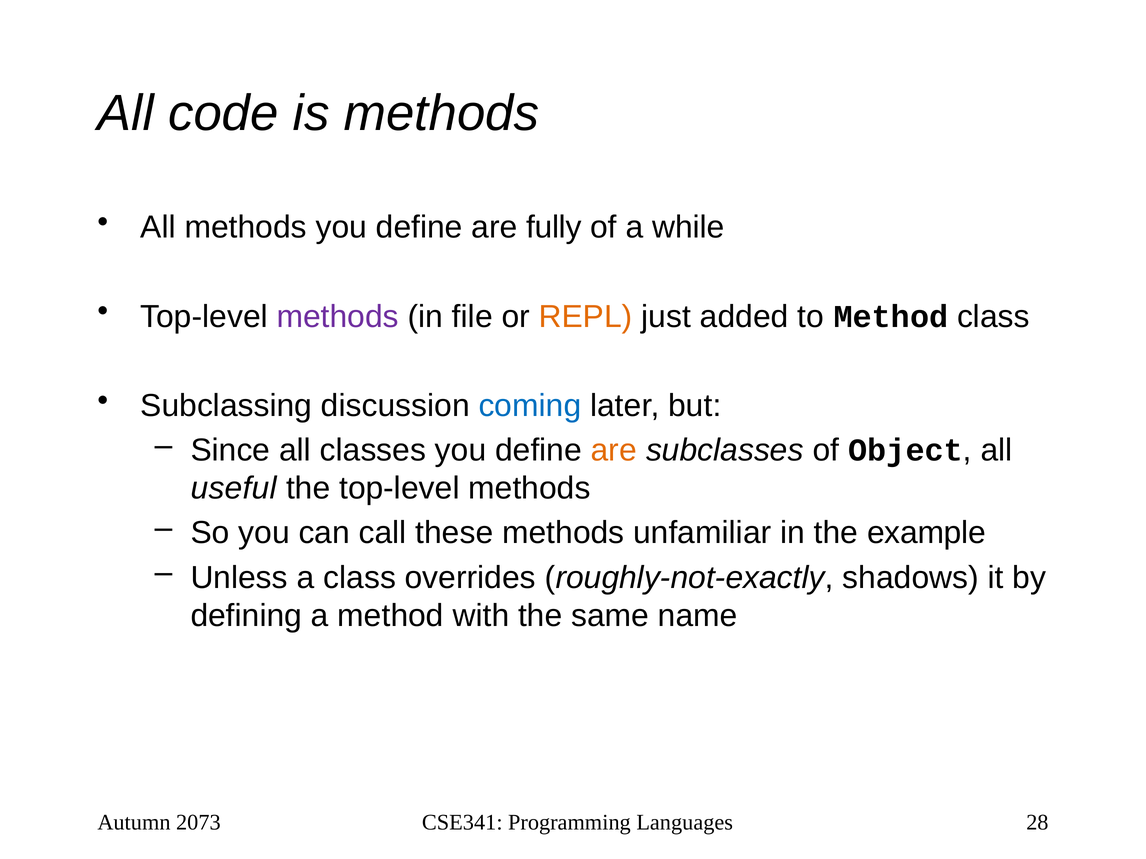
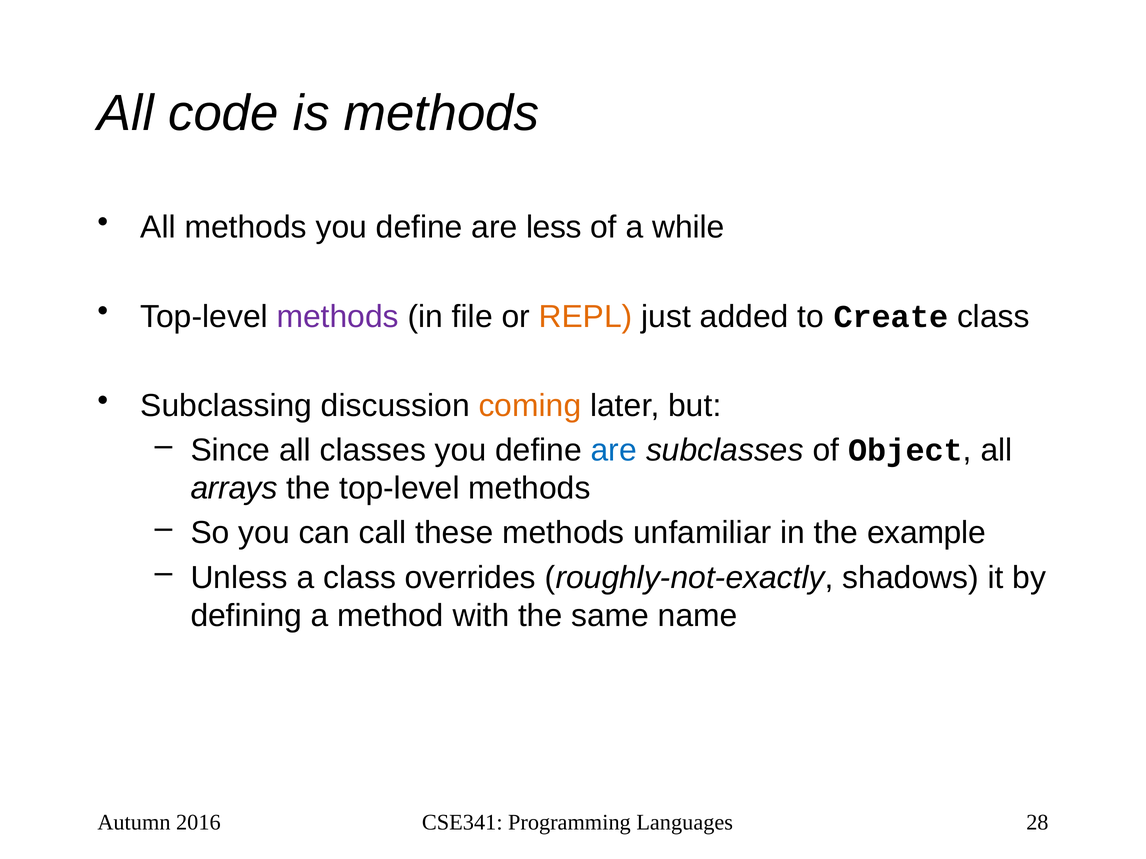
fully: fully -> less
to Method: Method -> Create
coming colour: blue -> orange
are at (614, 451) colour: orange -> blue
useful: useful -> arrays
2073: 2073 -> 2016
